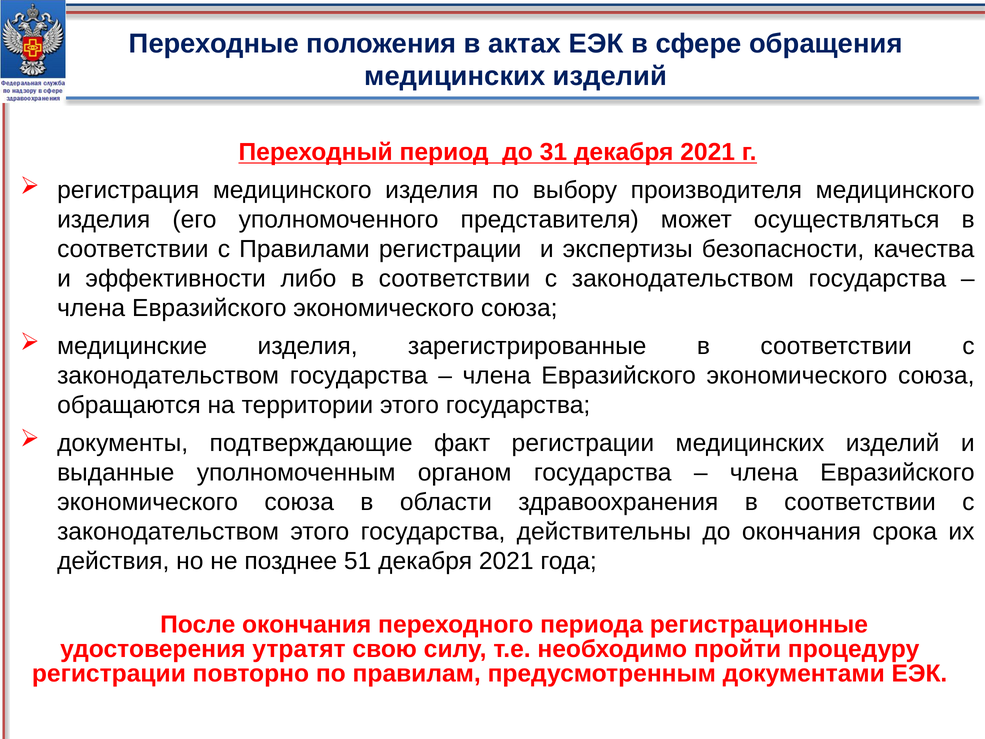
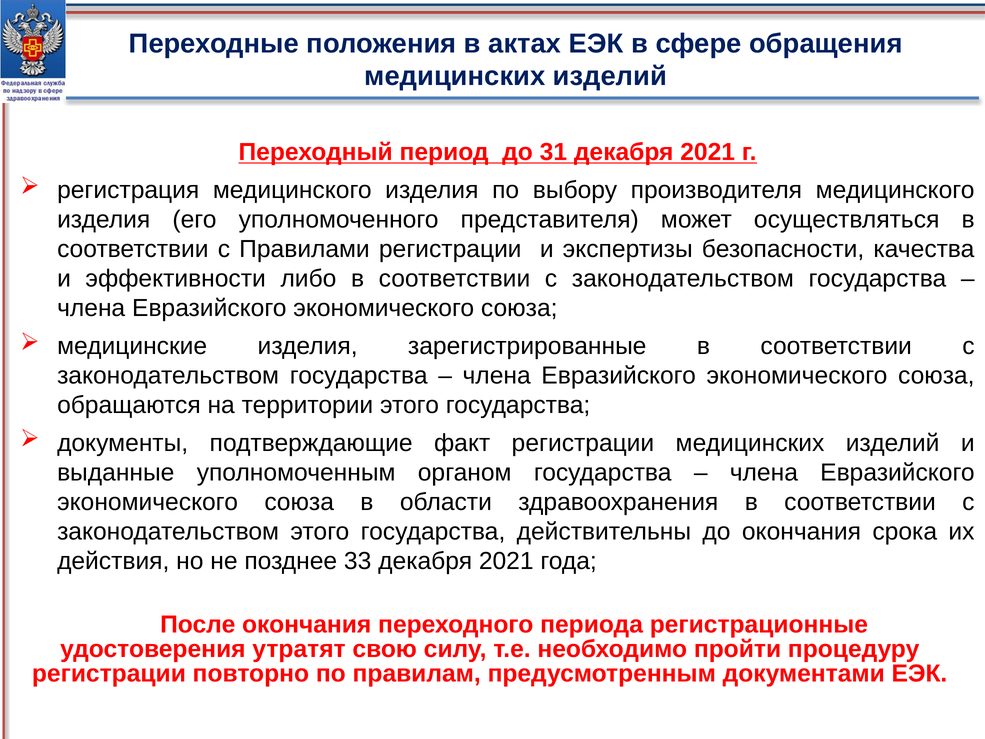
51: 51 -> 33
